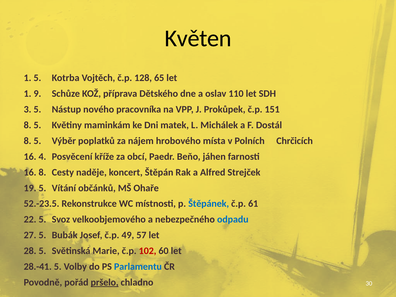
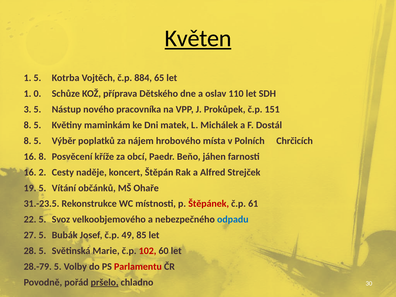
Květen underline: none -> present
128: 128 -> 884
9: 9 -> 0
16 4: 4 -> 8
16 8: 8 -> 2
52.-23.5: 52.-23.5 -> 31.-23.5
Štěpánek colour: blue -> red
57: 57 -> 85
28.-41: 28.-41 -> 28.-79
Parlamentu colour: blue -> red
